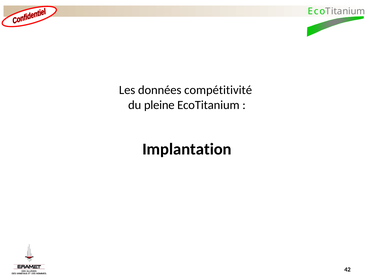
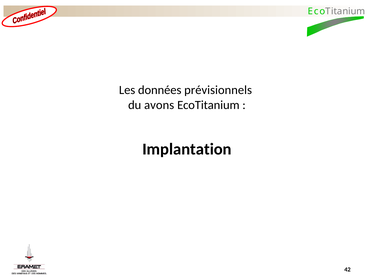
compétitivité: compétitivité -> prévisionnels
pleine: pleine -> avons
